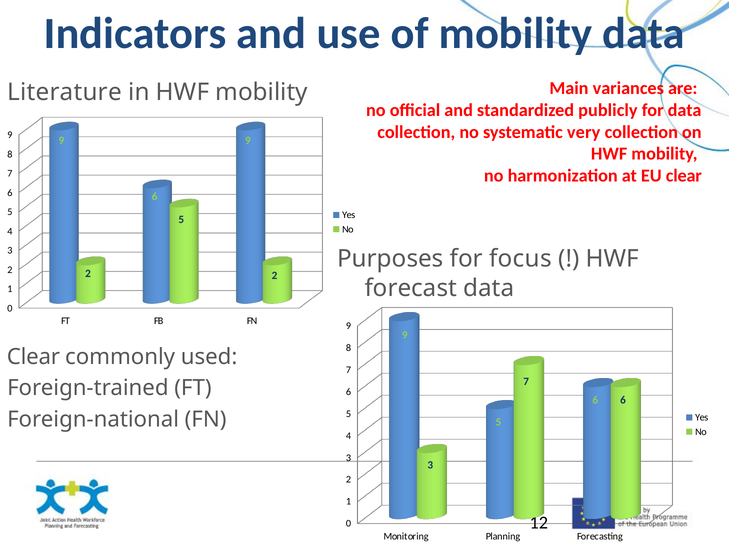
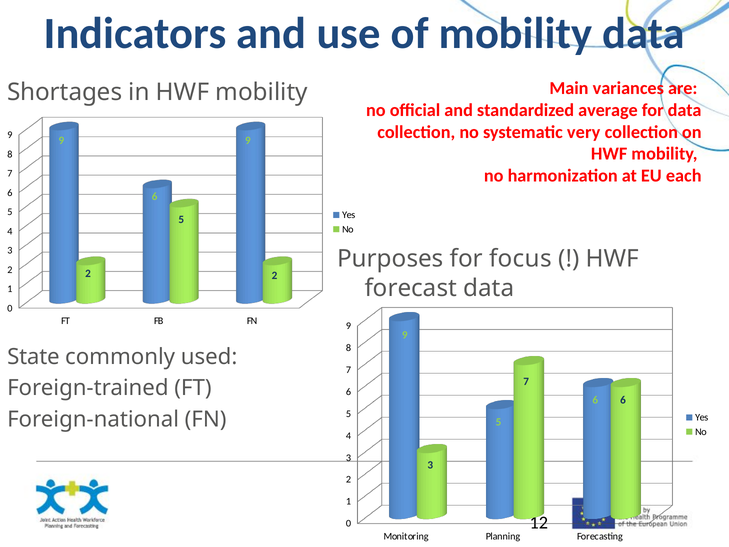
Literature: Literature -> Shortages
publicly: publicly -> average
EU clear: clear -> each
Clear at (33, 357): Clear -> State
